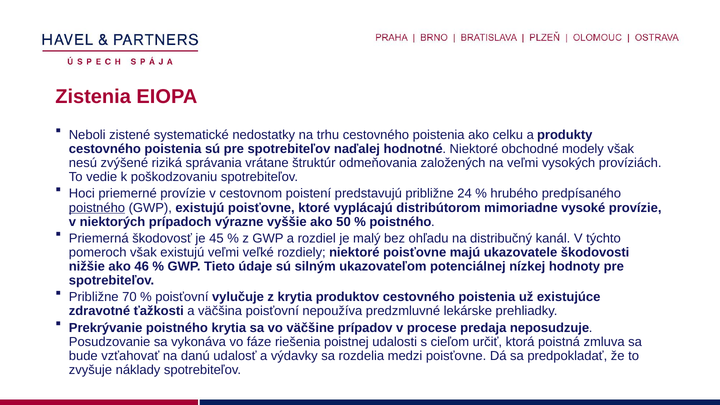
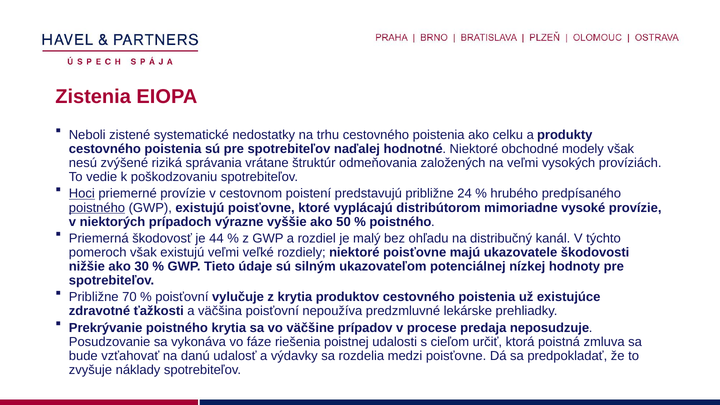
Hoci underline: none -> present
45: 45 -> 44
46: 46 -> 30
